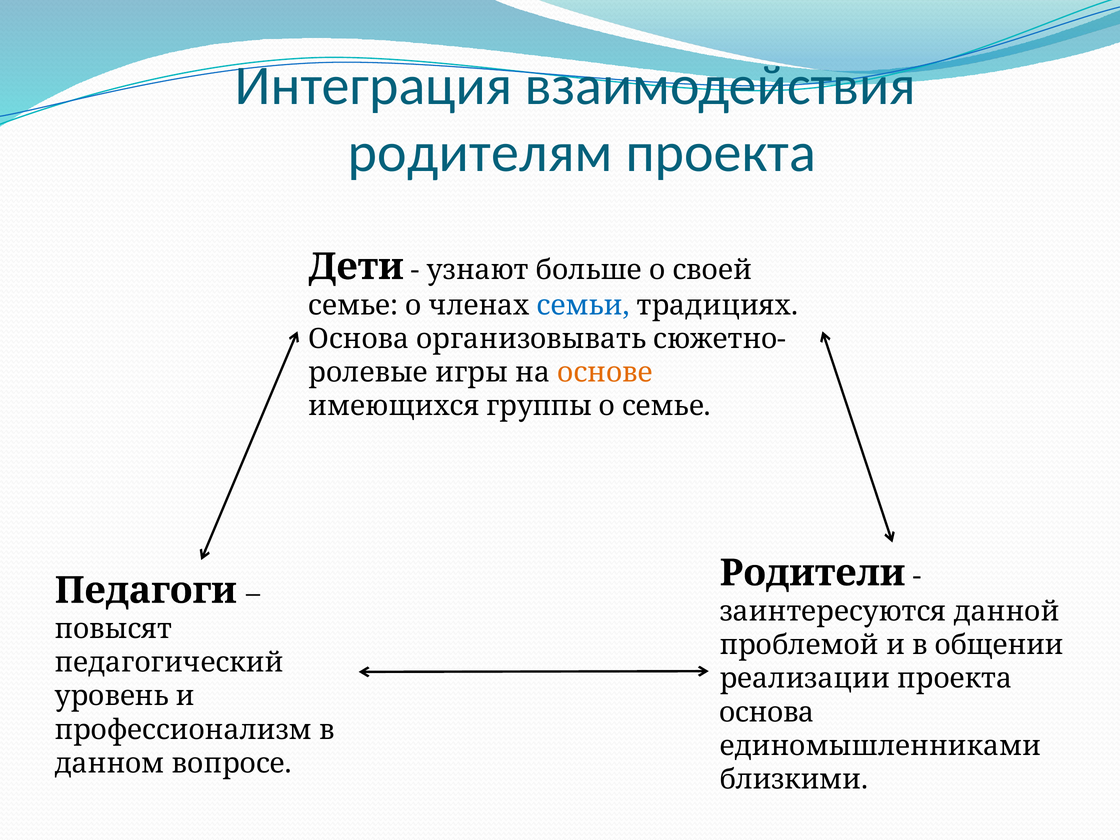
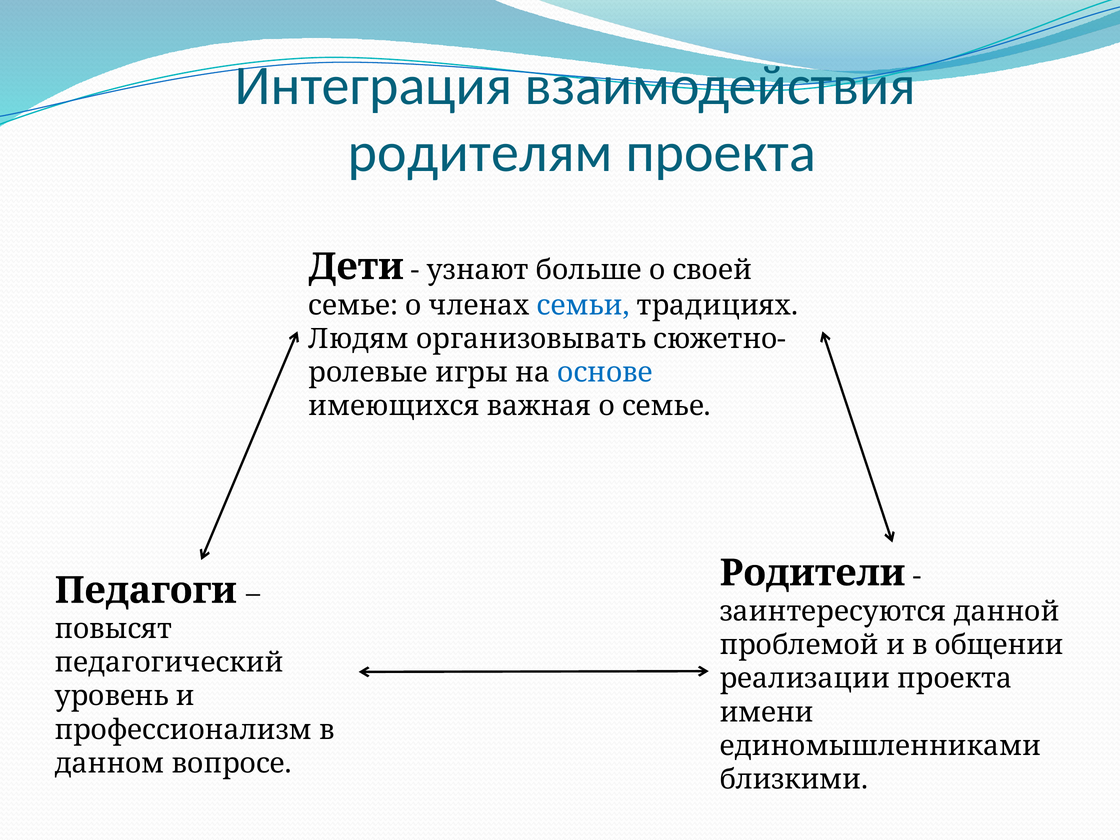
Основа at (359, 339): Основа -> Людям
основе colour: orange -> blue
группы: группы -> важная
основа at (767, 712): основа -> имени
